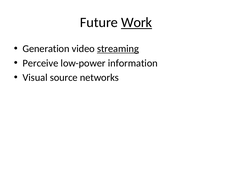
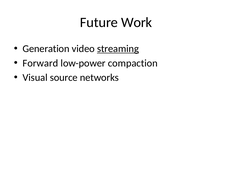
Work underline: present -> none
Perceive: Perceive -> Forward
information: information -> compaction
